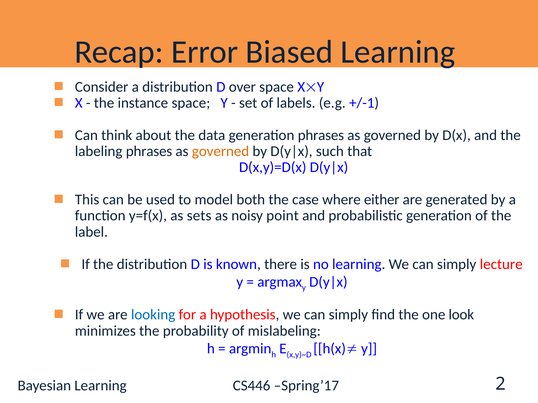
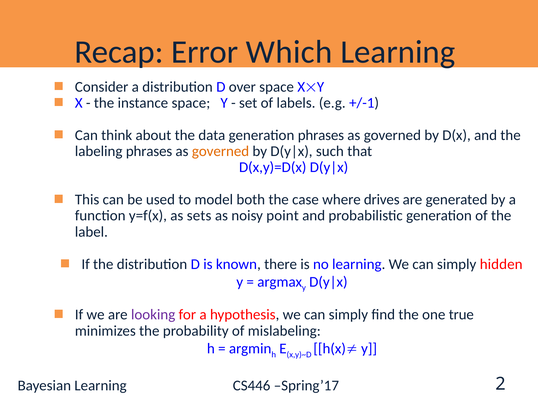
Biased: Biased -> Which
either: either -> drives
lecture: lecture -> hidden
looking colour: blue -> purple
look: look -> true
